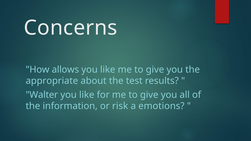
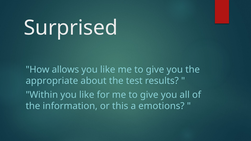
Concerns: Concerns -> Surprised
Walter: Walter -> Within
risk: risk -> this
